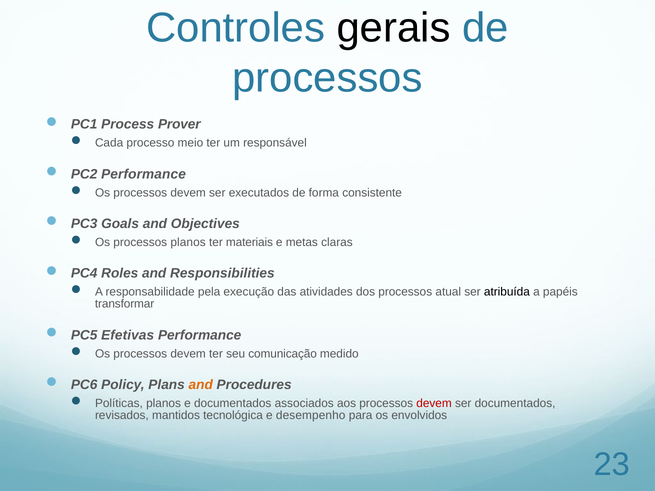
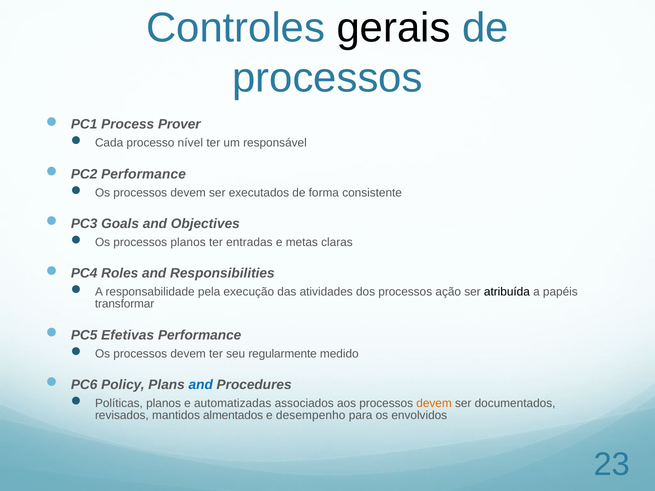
meio: meio -> nível
materiais: materiais -> entradas
atual: atual -> ação
comunicação: comunicação -> regularmente
and at (201, 385) colour: orange -> blue
e documentados: documentados -> automatizadas
devem at (434, 403) colour: red -> orange
tecnológica: tecnológica -> almentados
